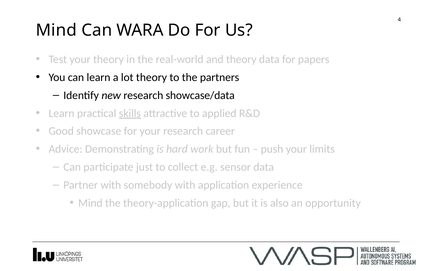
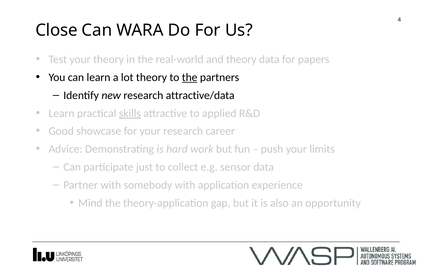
Mind at (56, 30): Mind -> Close
the at (190, 77) underline: none -> present
showcase/data: showcase/data -> attractive/data
